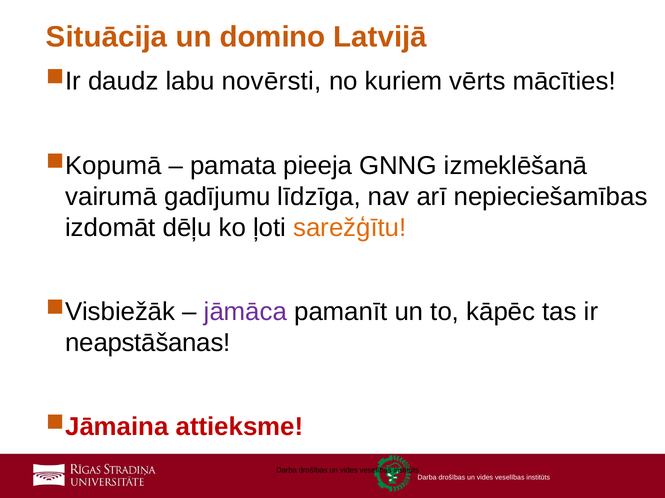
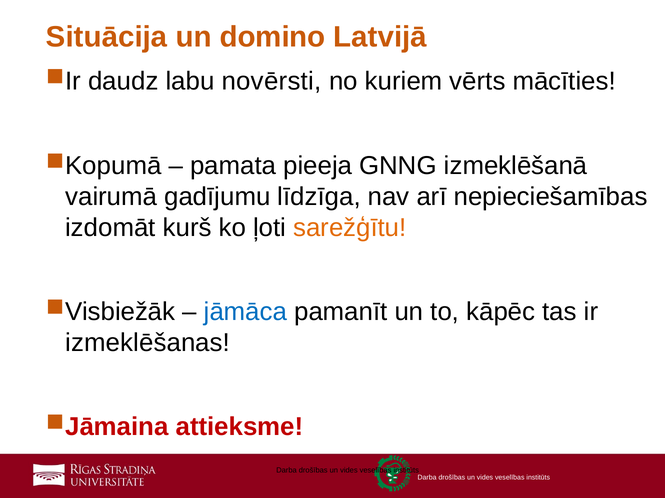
dēļu: dēļu -> kurš
jāmāca colour: purple -> blue
neapstāšanas: neapstāšanas -> izmeklēšanas
